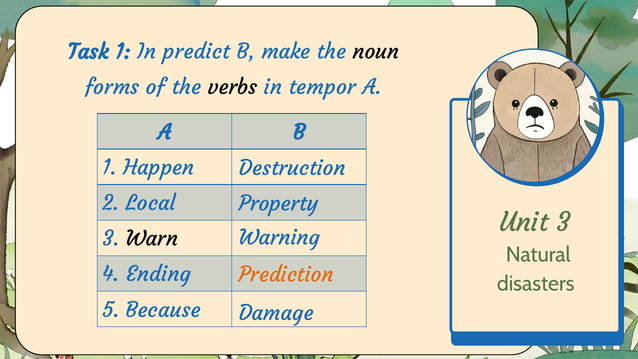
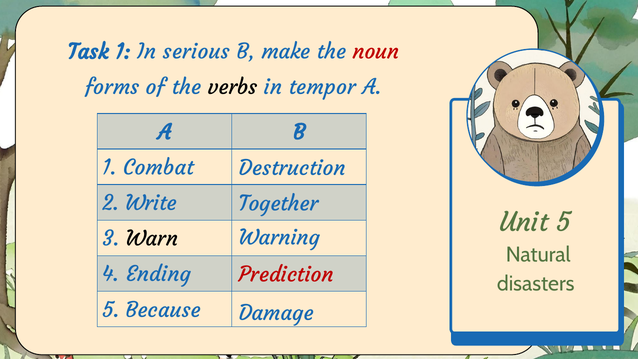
predict: predict -> serious
noun colour: black -> red
Happen: Happen -> Combat
Local: Local -> Write
Property: Property -> Together
Unit 3: 3 -> 5
Prediction colour: orange -> red
